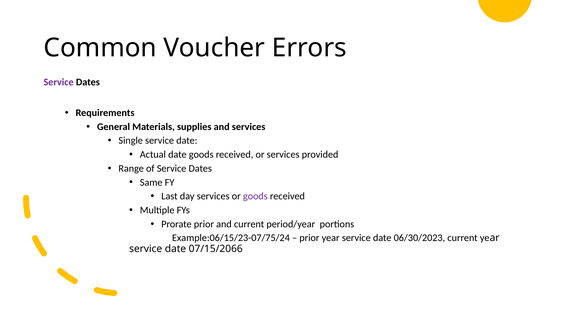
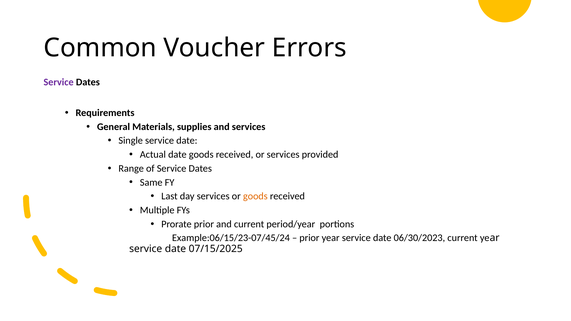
goods at (255, 196) colour: purple -> orange
Example:06/15/23-07/75/24: Example:06/15/23-07/75/24 -> Example:06/15/23-07/45/24
07/15/2066: 07/15/2066 -> 07/15/2025
